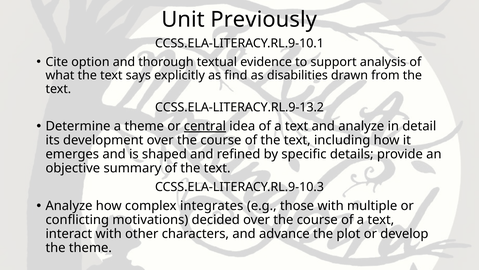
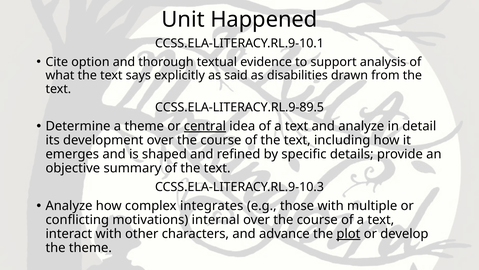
Previously: Previously -> Happened
find: find -> said
CCSS.ELA-LITERACY.RL.9-13.2: CCSS.ELA-LITERACY.RL.9-13.2 -> CCSS.ELA-LITERACY.RL.9-89.5
decided: decided -> internal
plot underline: none -> present
